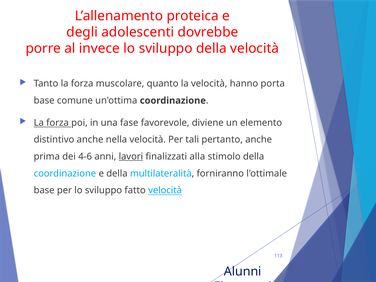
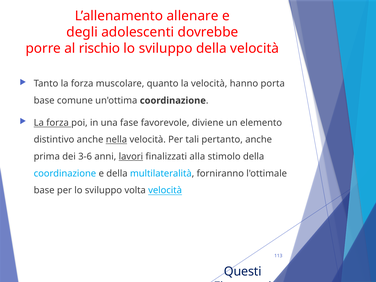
proteica: proteica -> allenare
invece: invece -> rischio
nella underline: none -> present
4-6: 4-6 -> 3-6
fatto: fatto -> volta
Alunni: Alunni -> Questi
